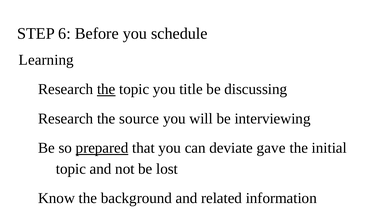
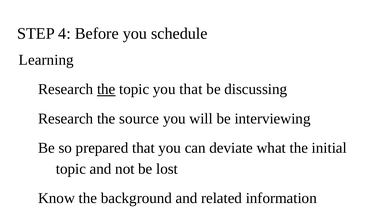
6: 6 -> 4
you title: title -> that
prepared underline: present -> none
gave: gave -> what
